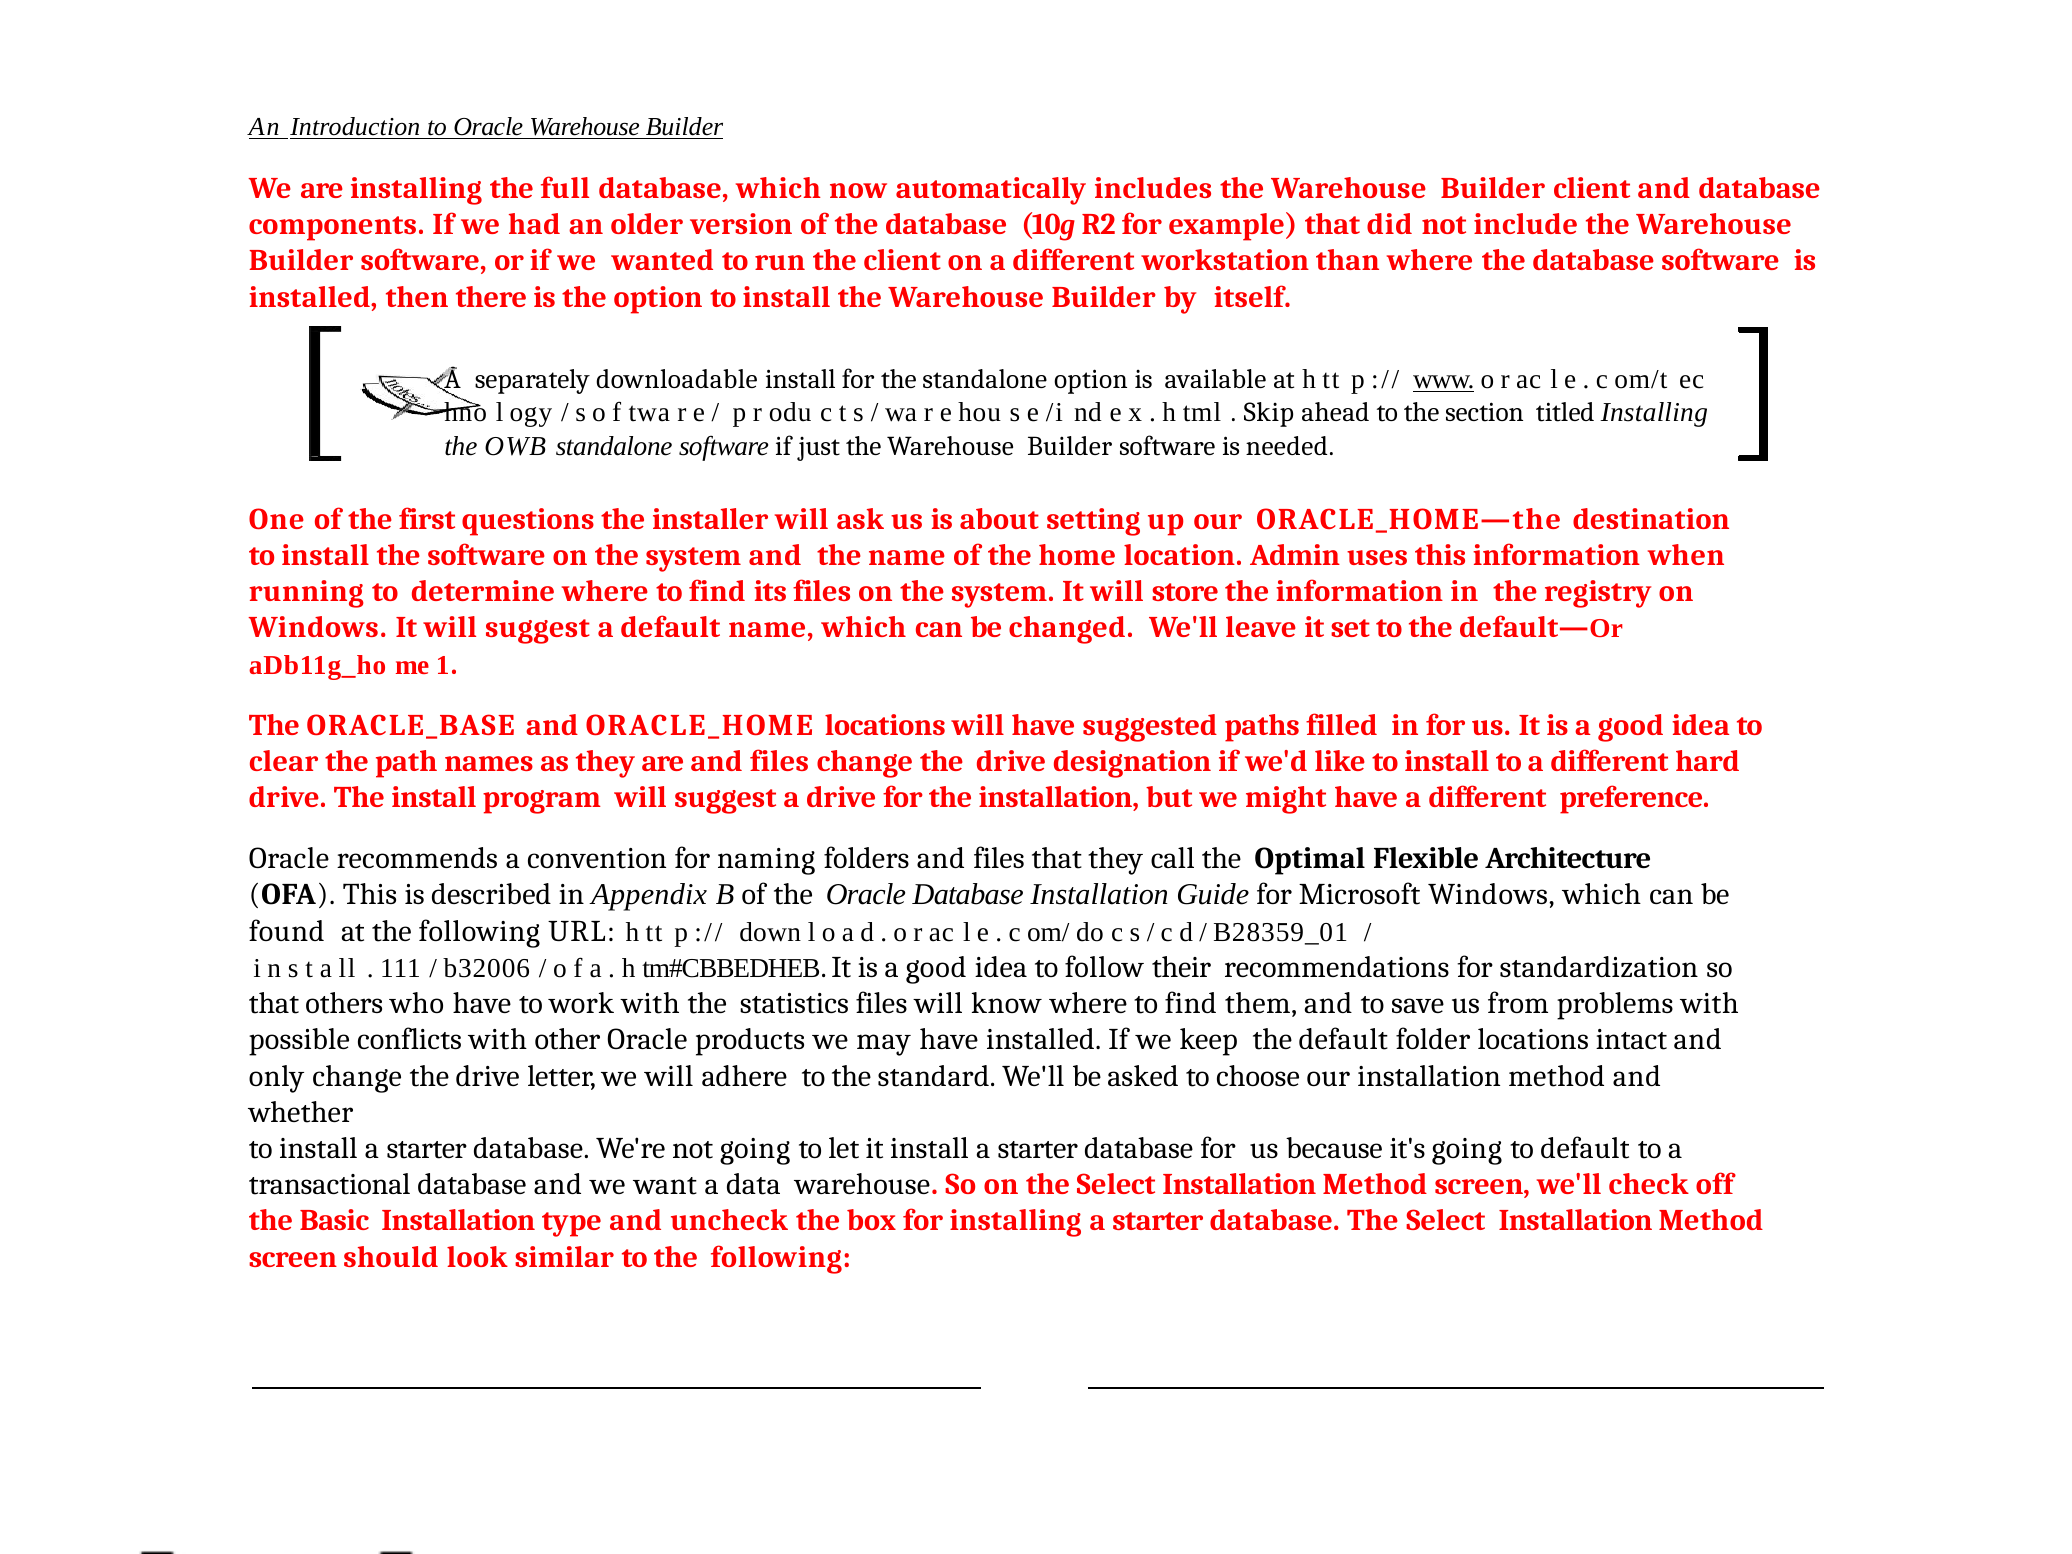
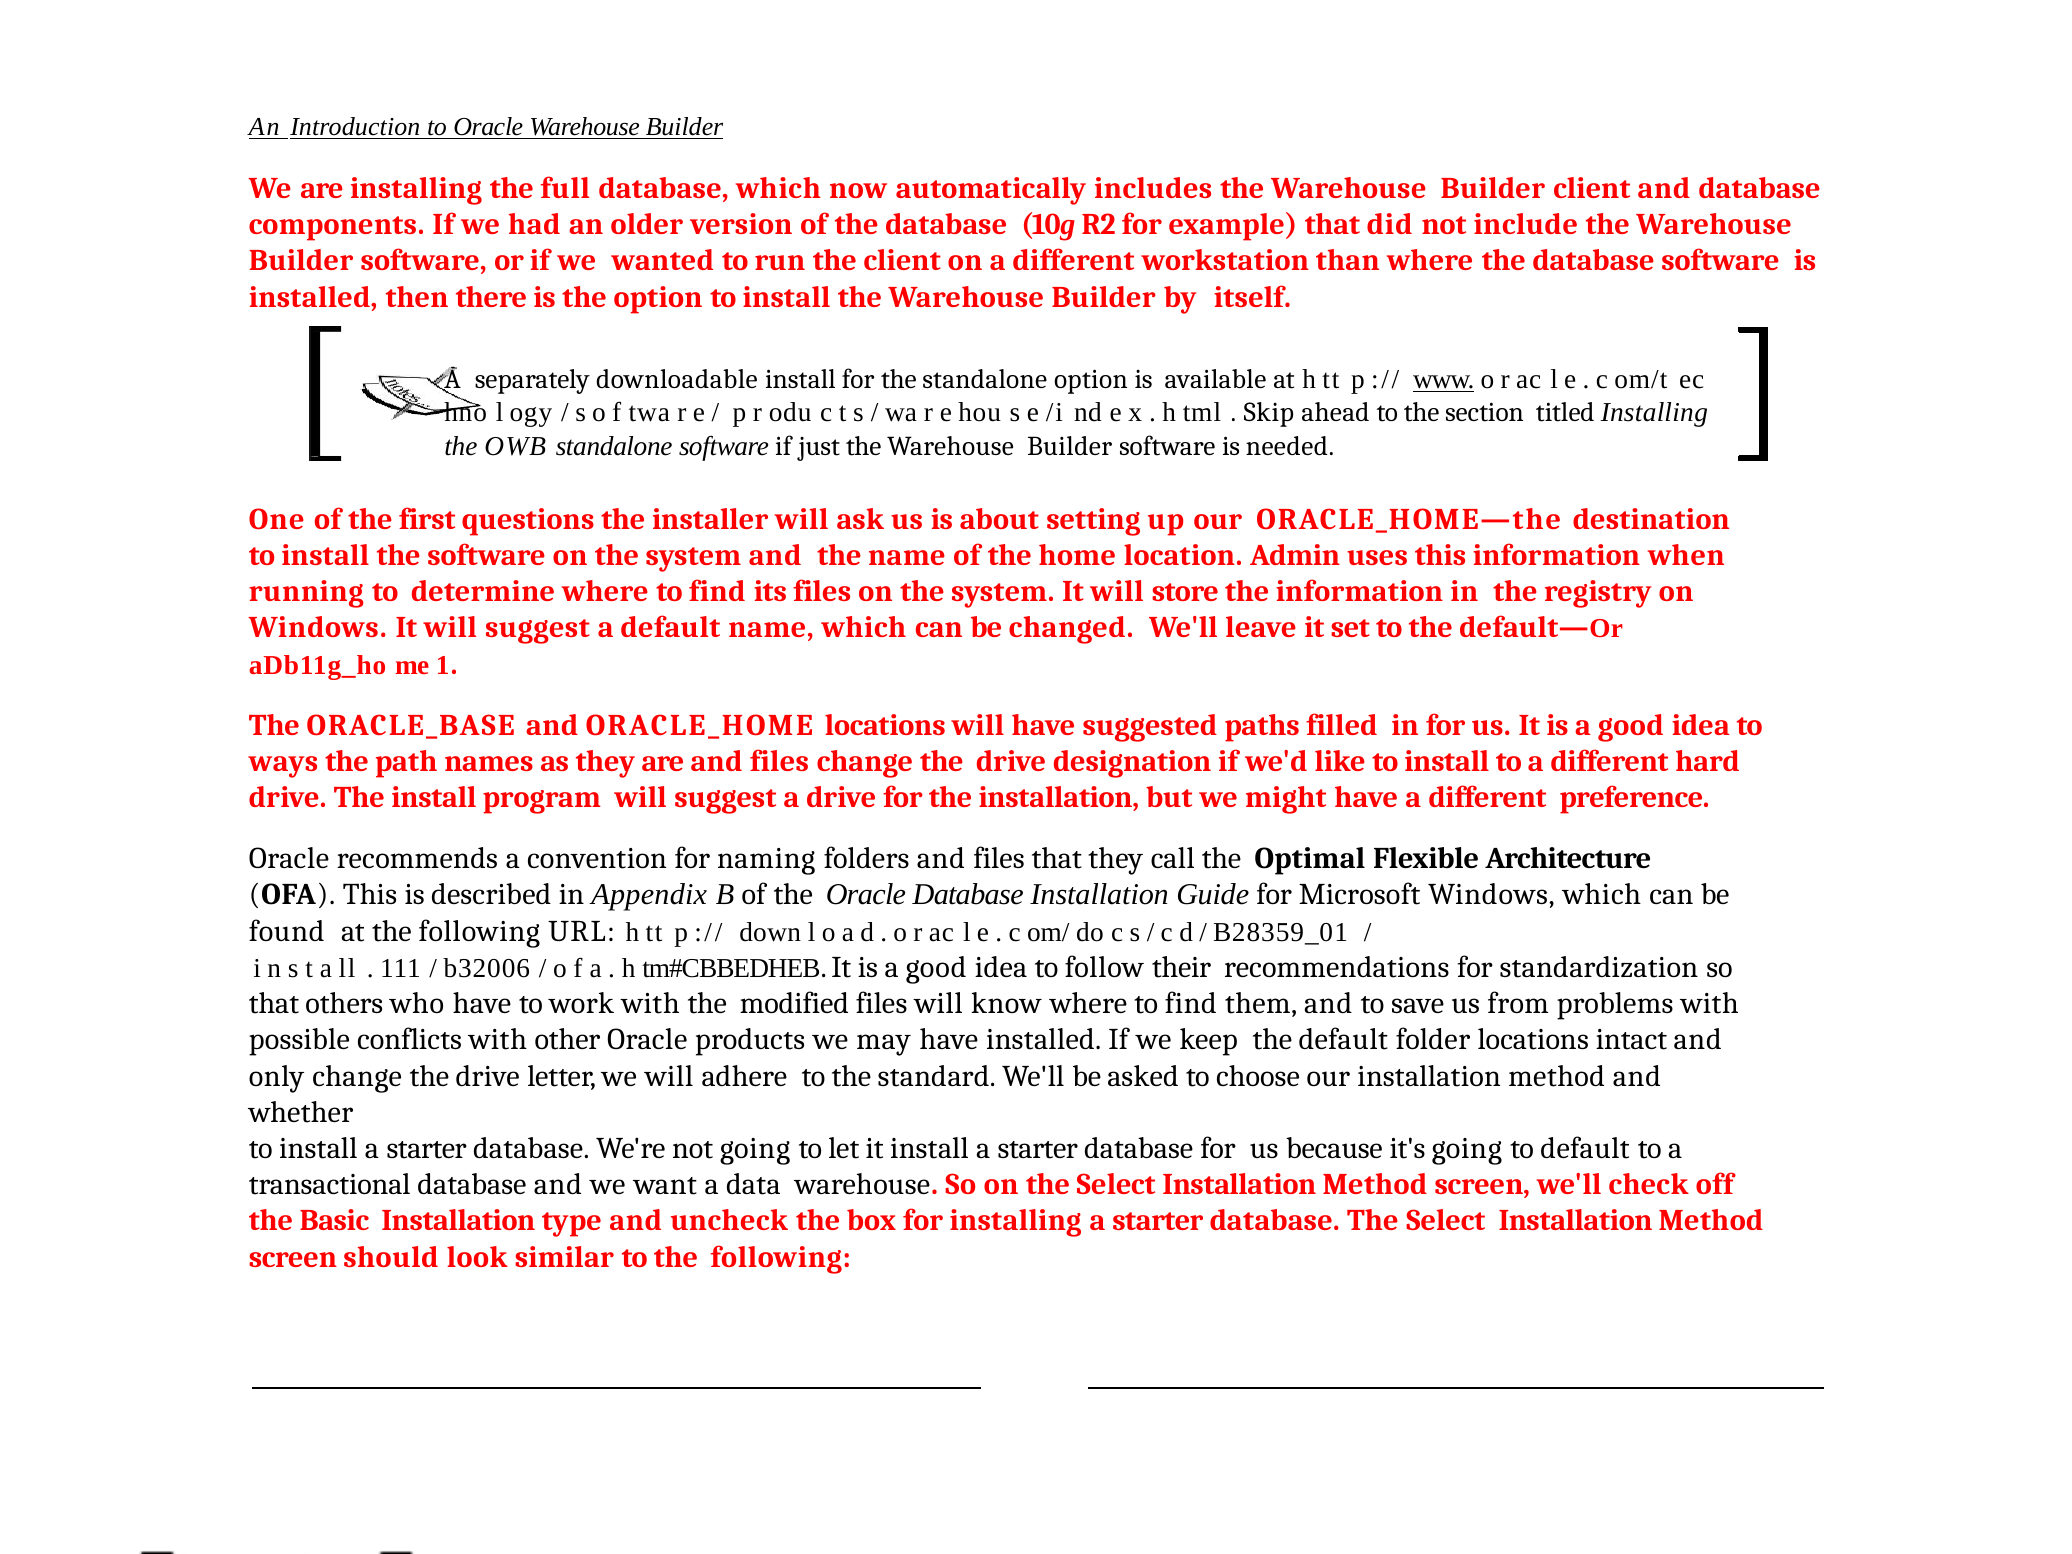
clear: clear -> ways
statistics: statistics -> modified
